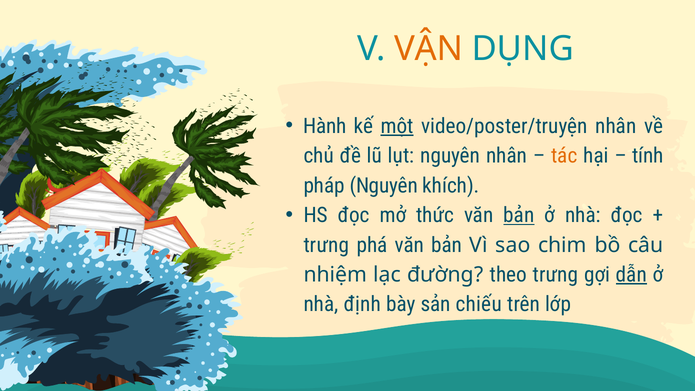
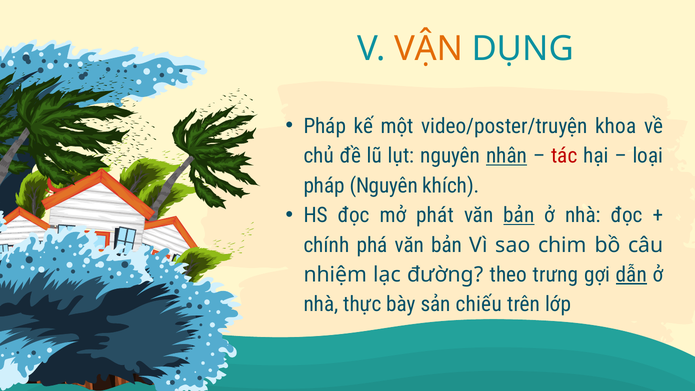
Hành at (325, 126): Hành -> Pháp
một underline: present -> none
video/poster/truyện nhân: nhân -> khoa
nhân at (507, 156) underline: none -> present
tác colour: orange -> red
tính: tính -> loại
thức: thức -> phát
trưng at (326, 245): trưng -> chính
định: định -> thực
